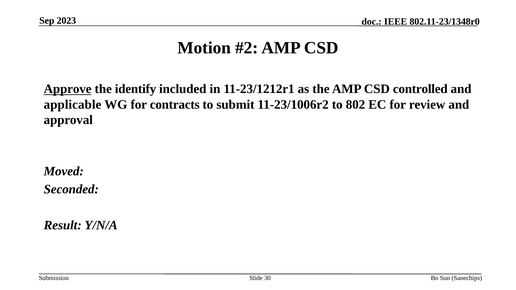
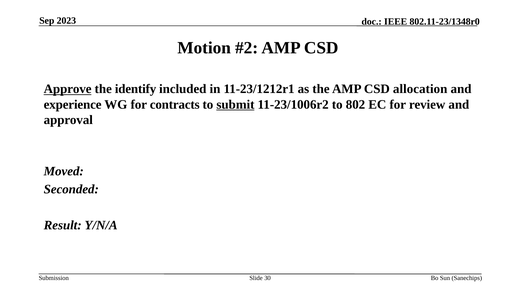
controlled: controlled -> allocation
applicable: applicable -> experience
submit underline: none -> present
